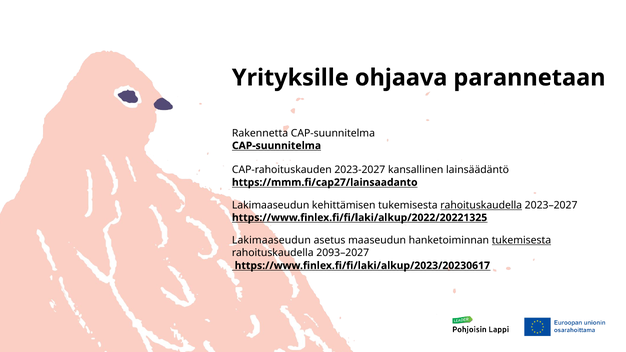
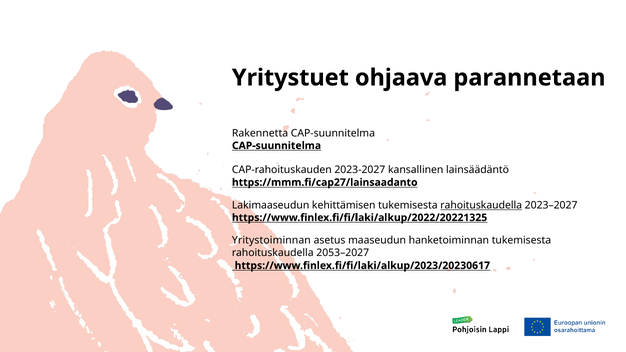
Yrityksille: Yrityksille -> Yritystuet
Lakimaaseudun at (271, 240): Lakimaaseudun -> Yritystoiminnan
tukemisesta at (521, 240) underline: present -> none
2093–2027: 2093–2027 -> 2053–2027
